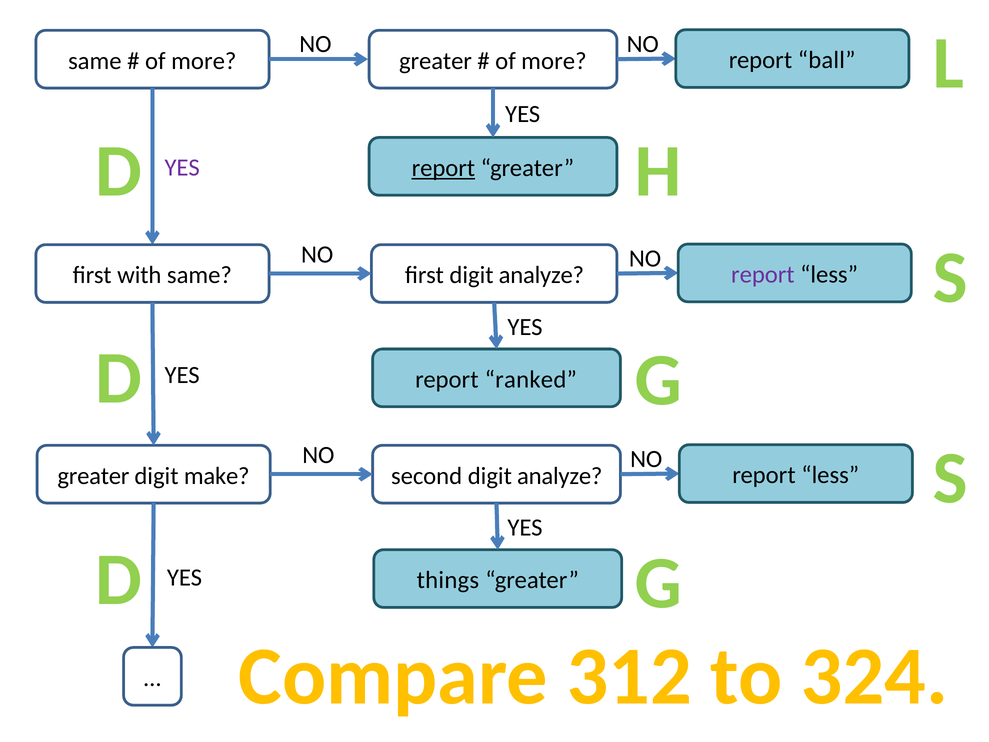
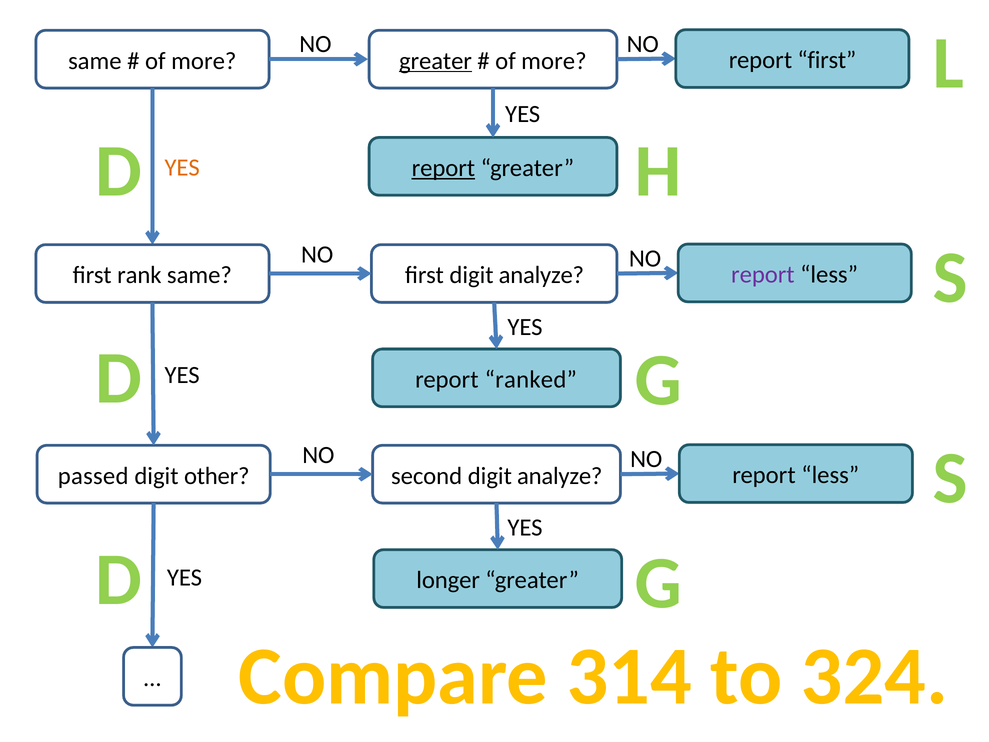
report ball: ball -> first
greater at (436, 61) underline: none -> present
YES at (182, 168) colour: purple -> orange
with: with -> rank
greater at (93, 476): greater -> passed
make: make -> other
things: things -> longer
312: 312 -> 314
